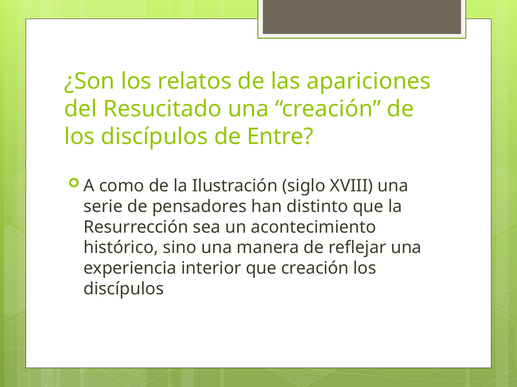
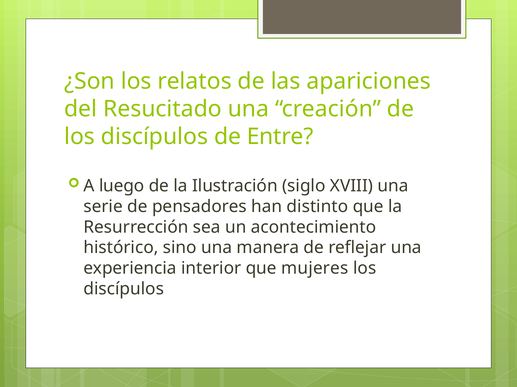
como: como -> luego
que creación: creación -> mujeres
